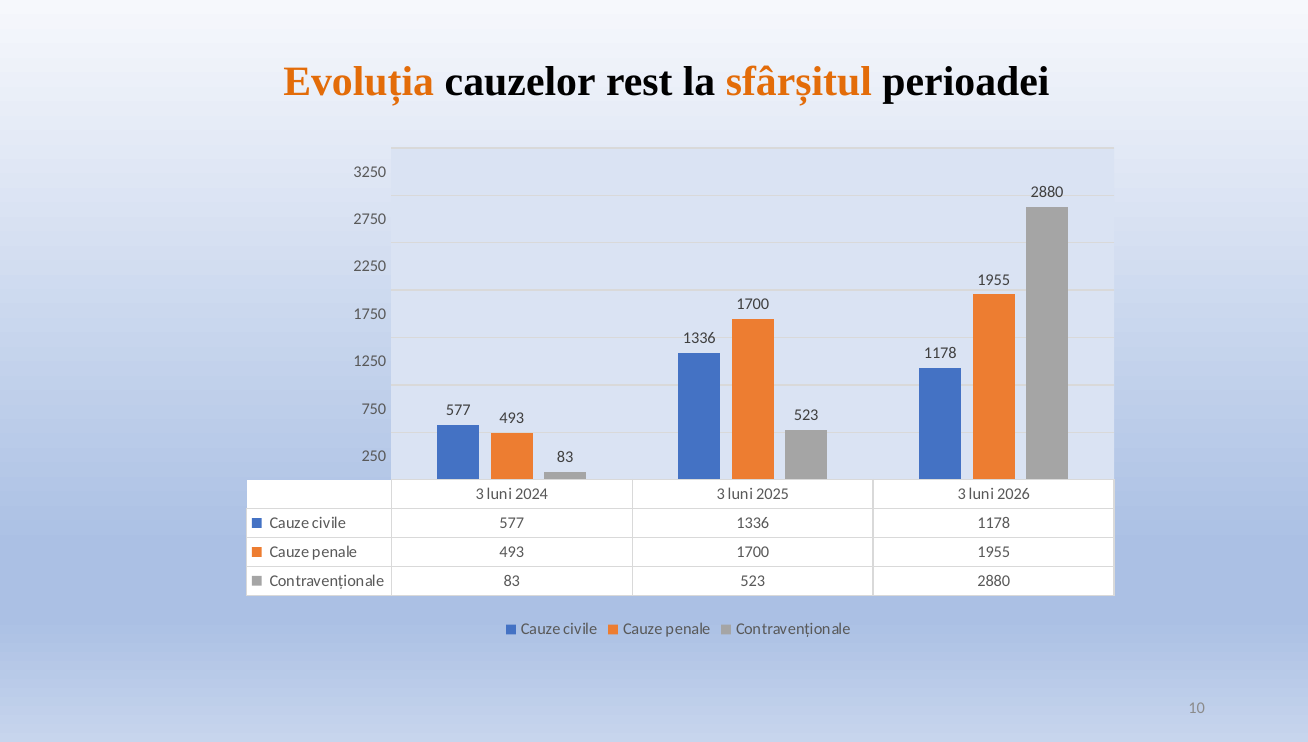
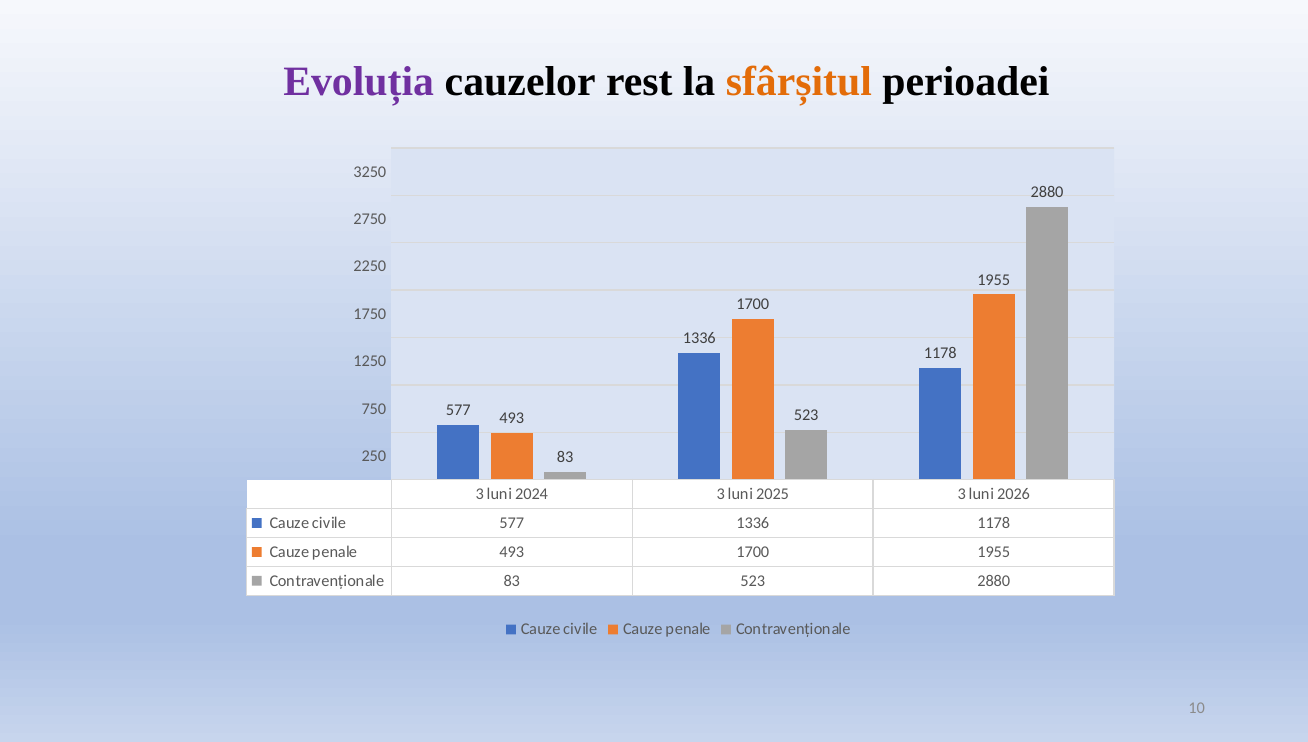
Evoluția colour: orange -> purple
